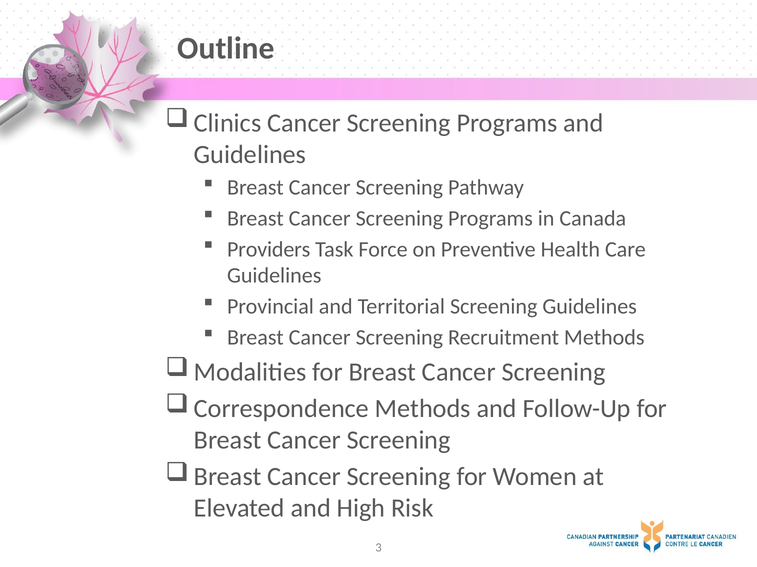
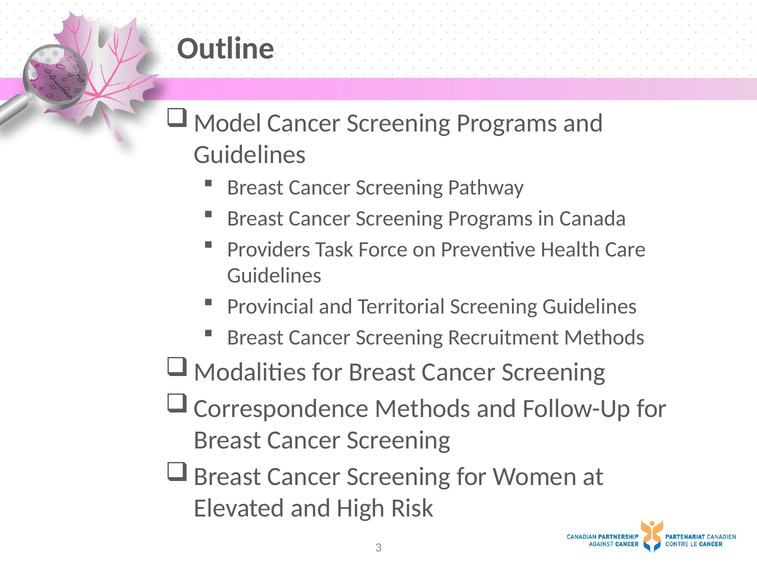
Clinics: Clinics -> Model
